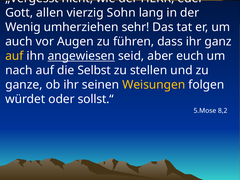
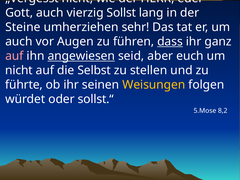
Gott allen: allen -> auch
Sohn: Sohn -> Sollst
Wenig: Wenig -> Steine
dass underline: none -> present
auf at (14, 56) colour: yellow -> pink
nach at (19, 70): nach -> nicht
ganze: ganze -> führte
